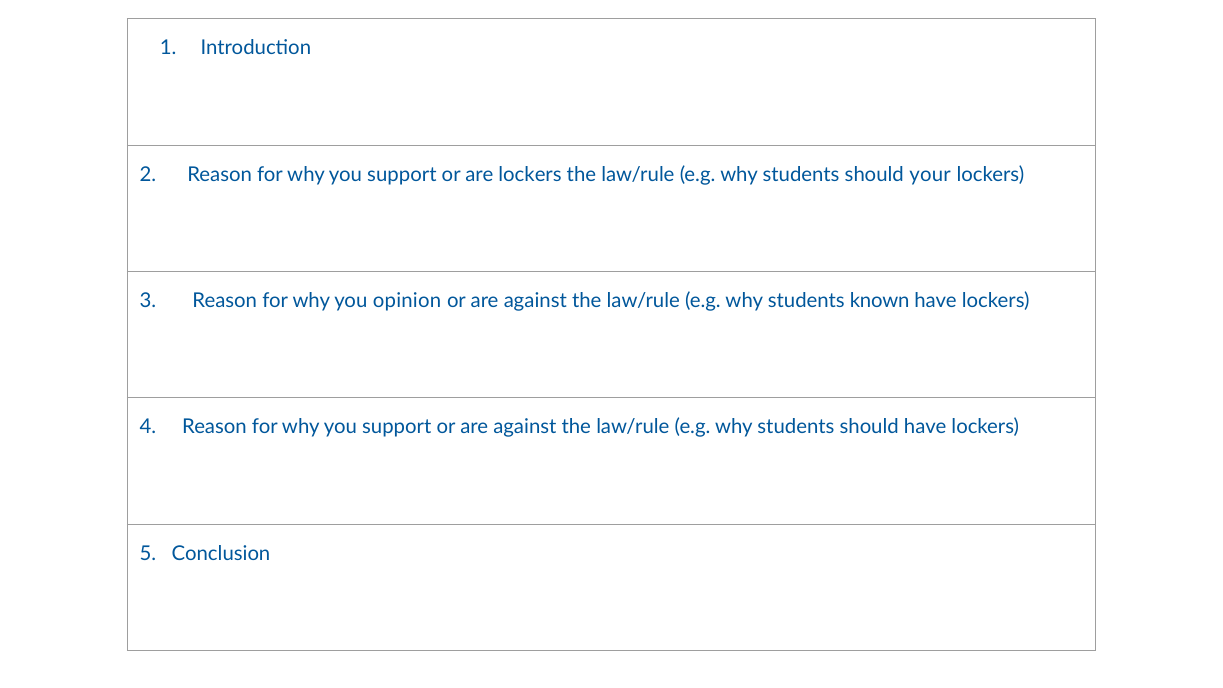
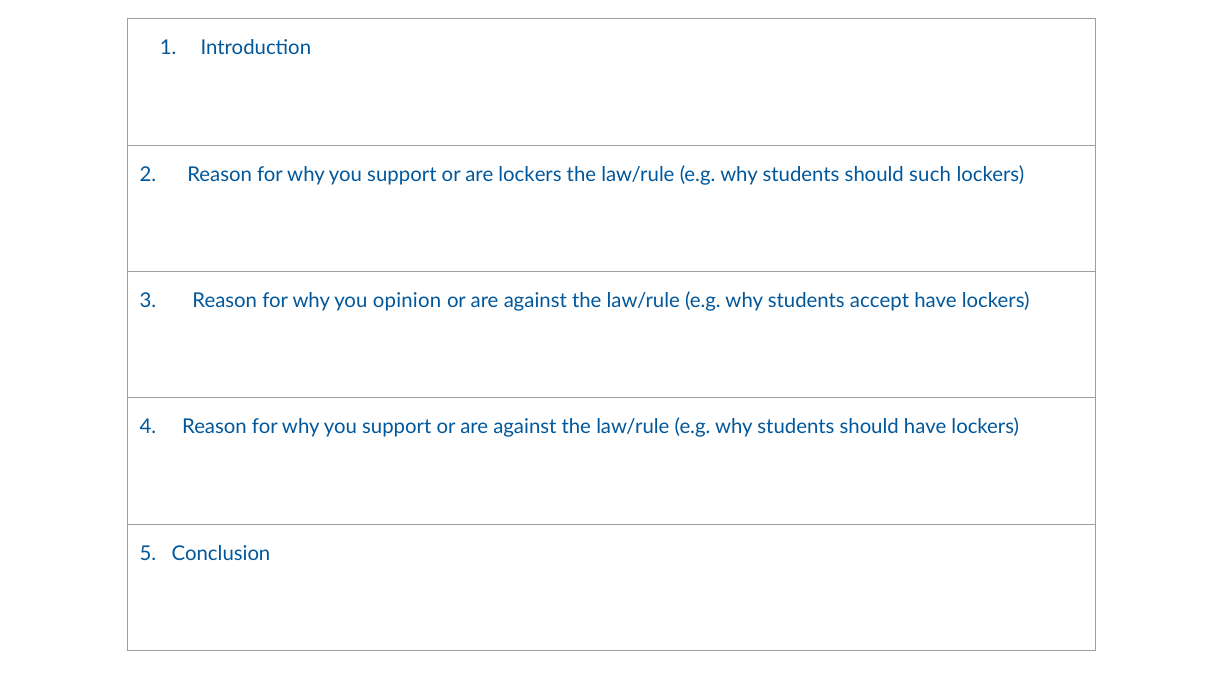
your: your -> such
known: known -> accept
